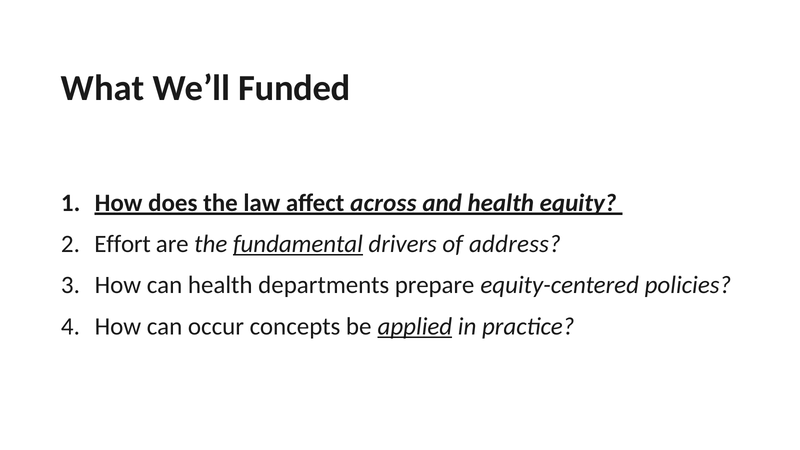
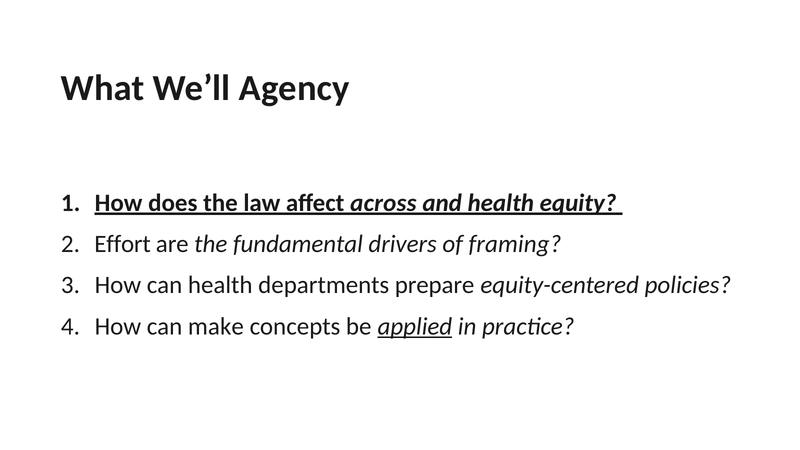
Funded: Funded -> Agency
fundamental underline: present -> none
address: address -> framing
occur: occur -> make
